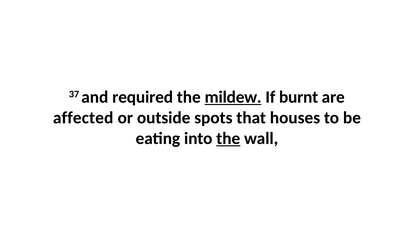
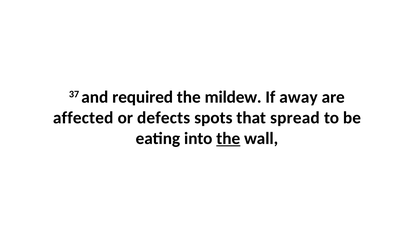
mildew underline: present -> none
burnt: burnt -> away
outside: outside -> defects
houses: houses -> spread
